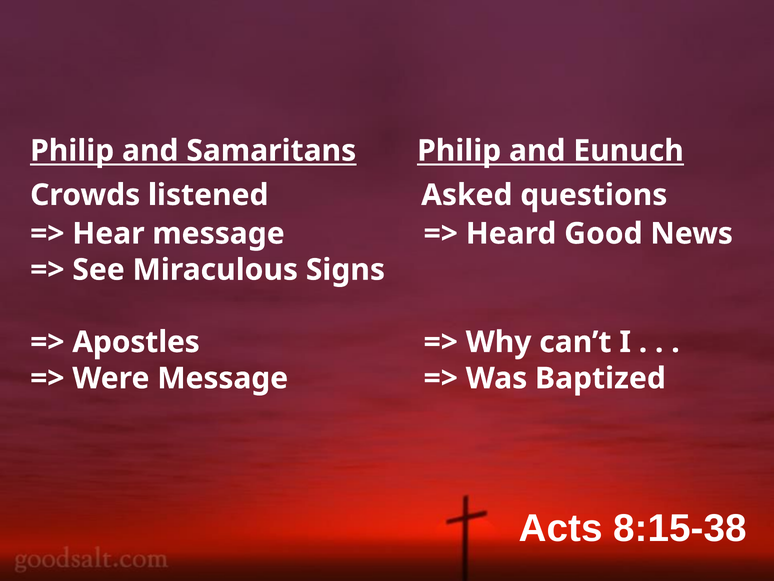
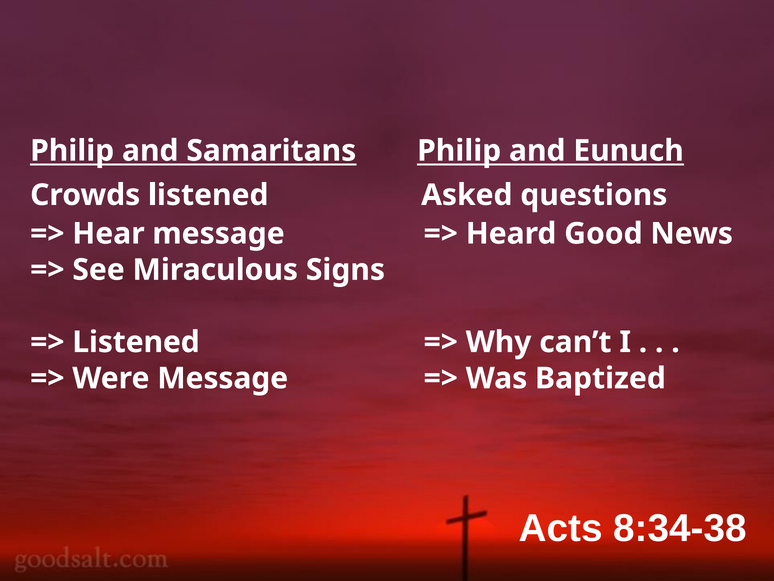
Apostles at (136, 342): Apostles -> Listened
8:15-38: 8:15-38 -> 8:34-38
